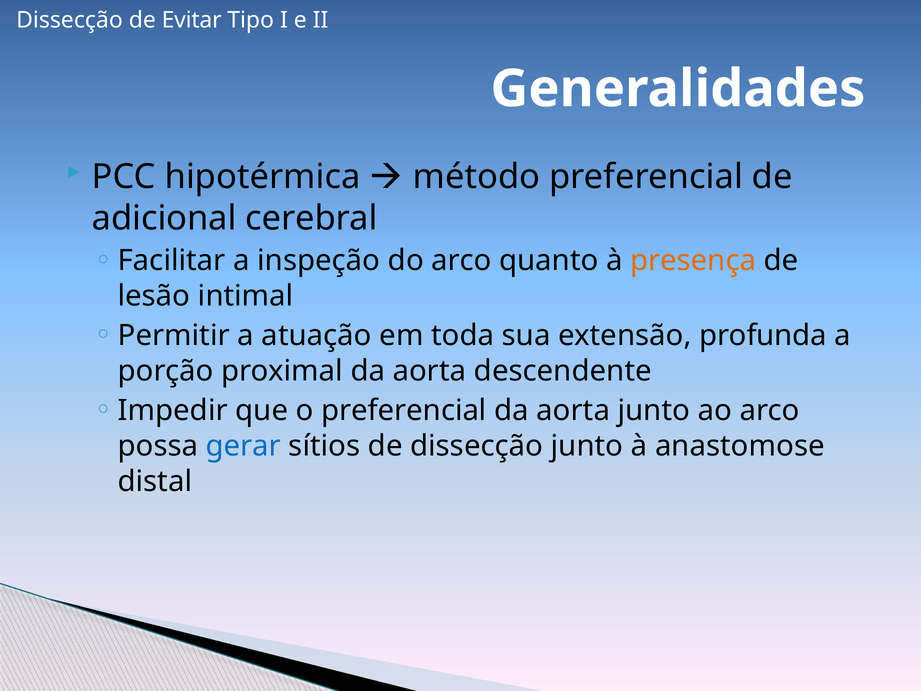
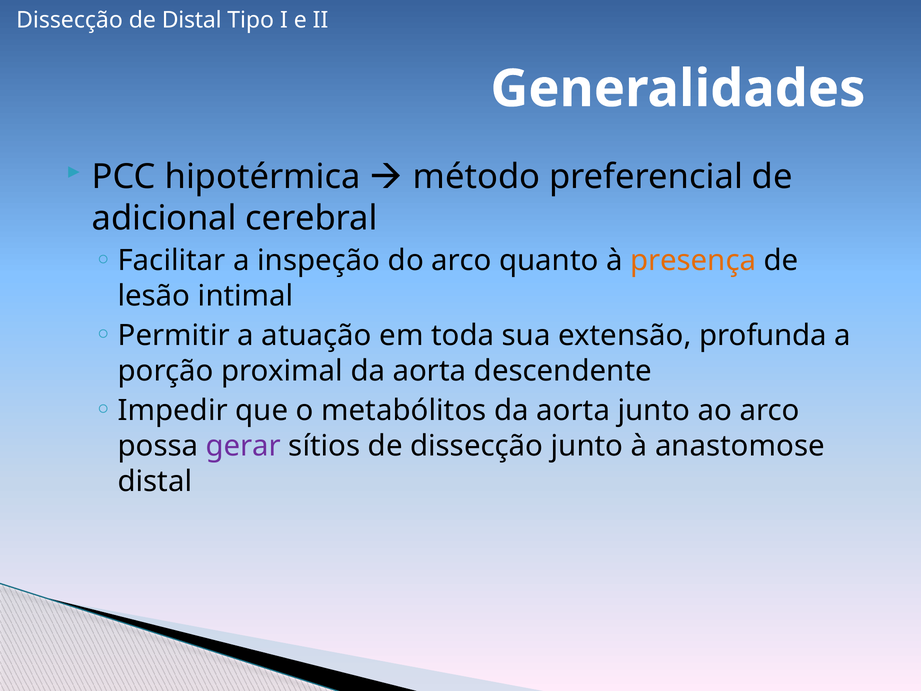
de Evitar: Evitar -> Distal
o preferencial: preferencial -> metabólitos
gerar colour: blue -> purple
